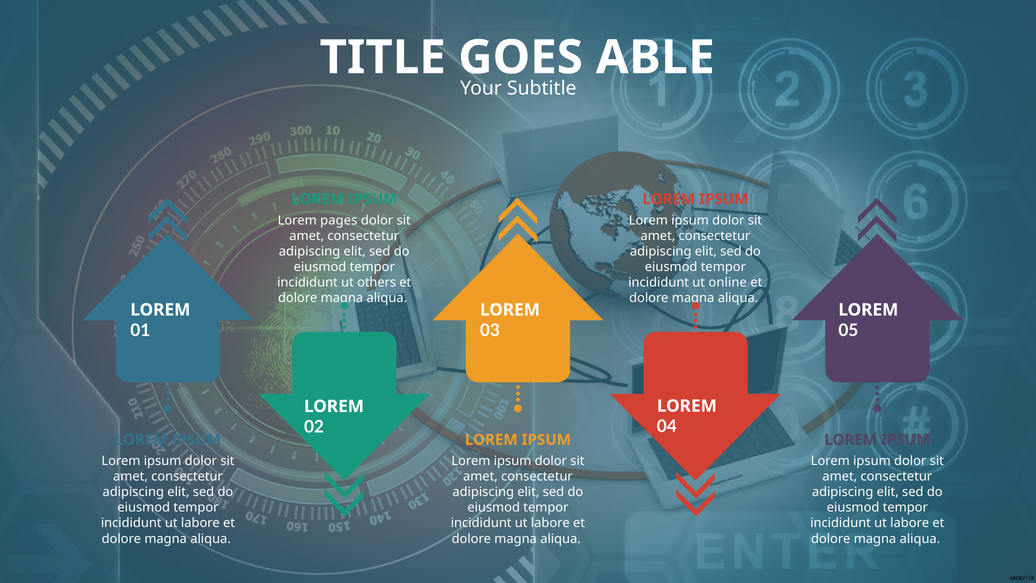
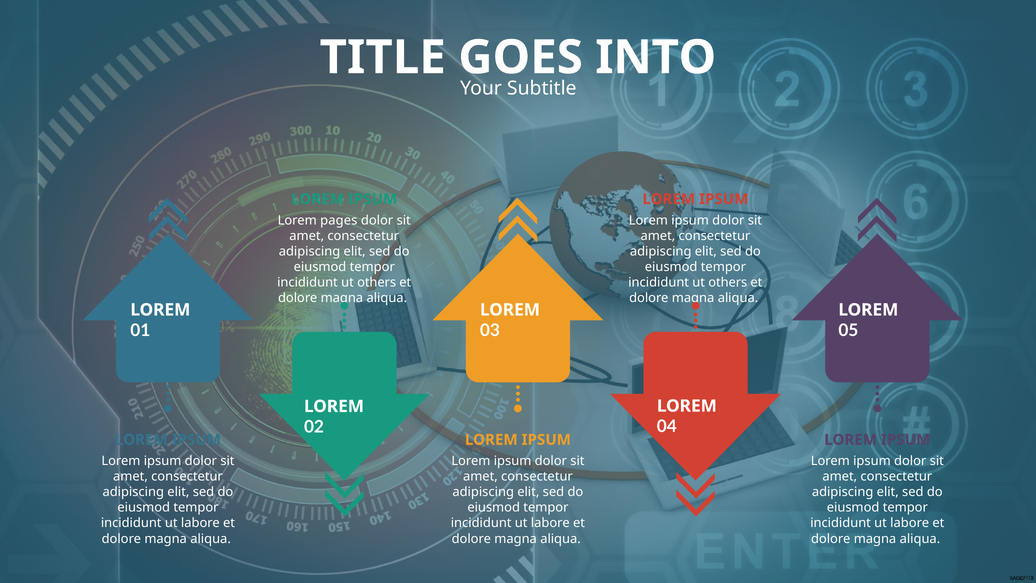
ABLE: ABLE -> INTO
online at (728, 282): online -> others
